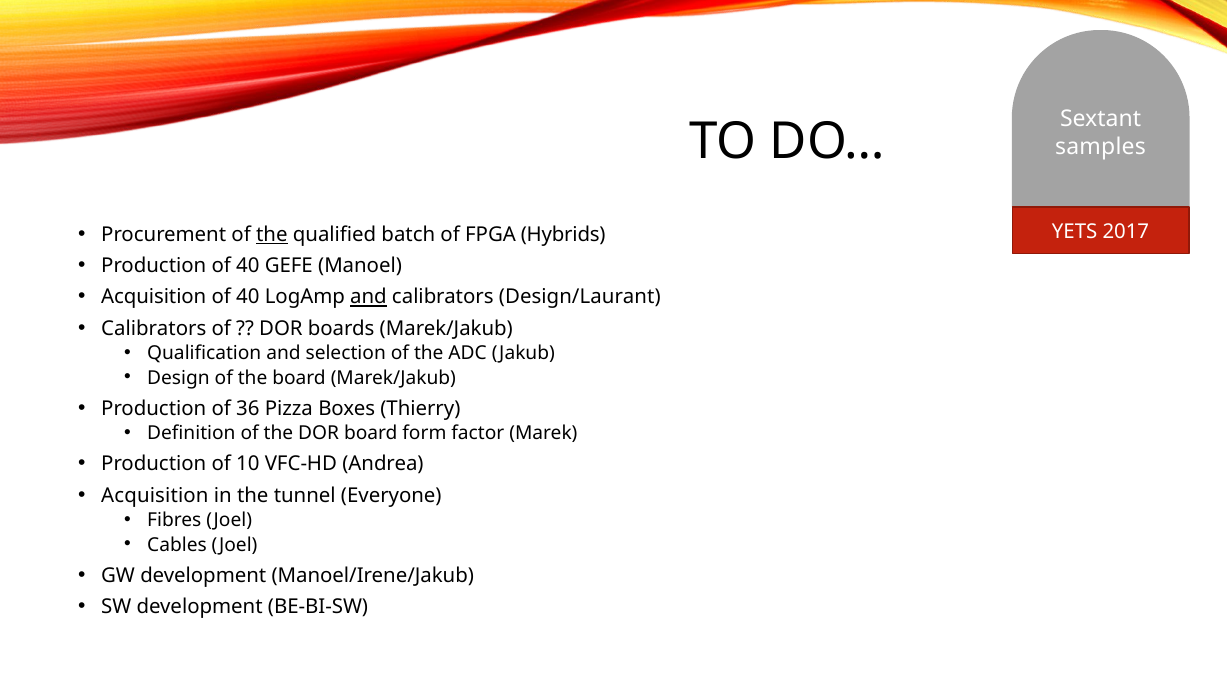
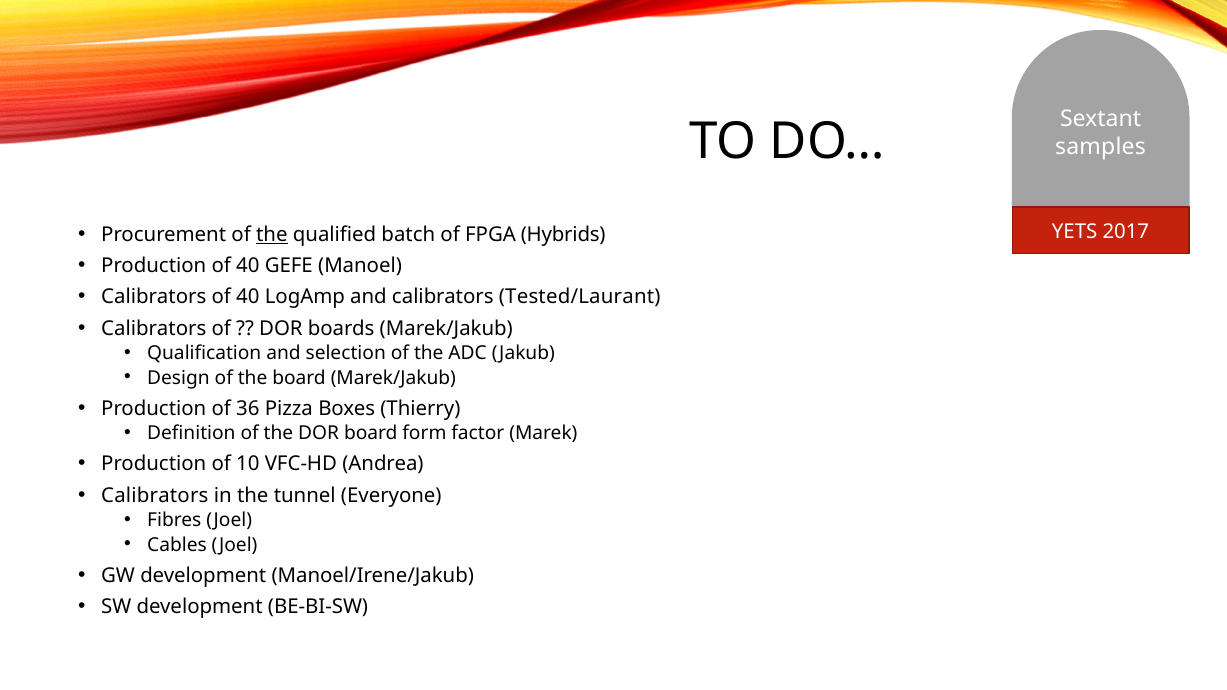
Acquisition at (154, 297): Acquisition -> Calibrators
and at (368, 297) underline: present -> none
Design/Laurant: Design/Laurant -> Tested/Laurant
Acquisition at (155, 496): Acquisition -> Calibrators
